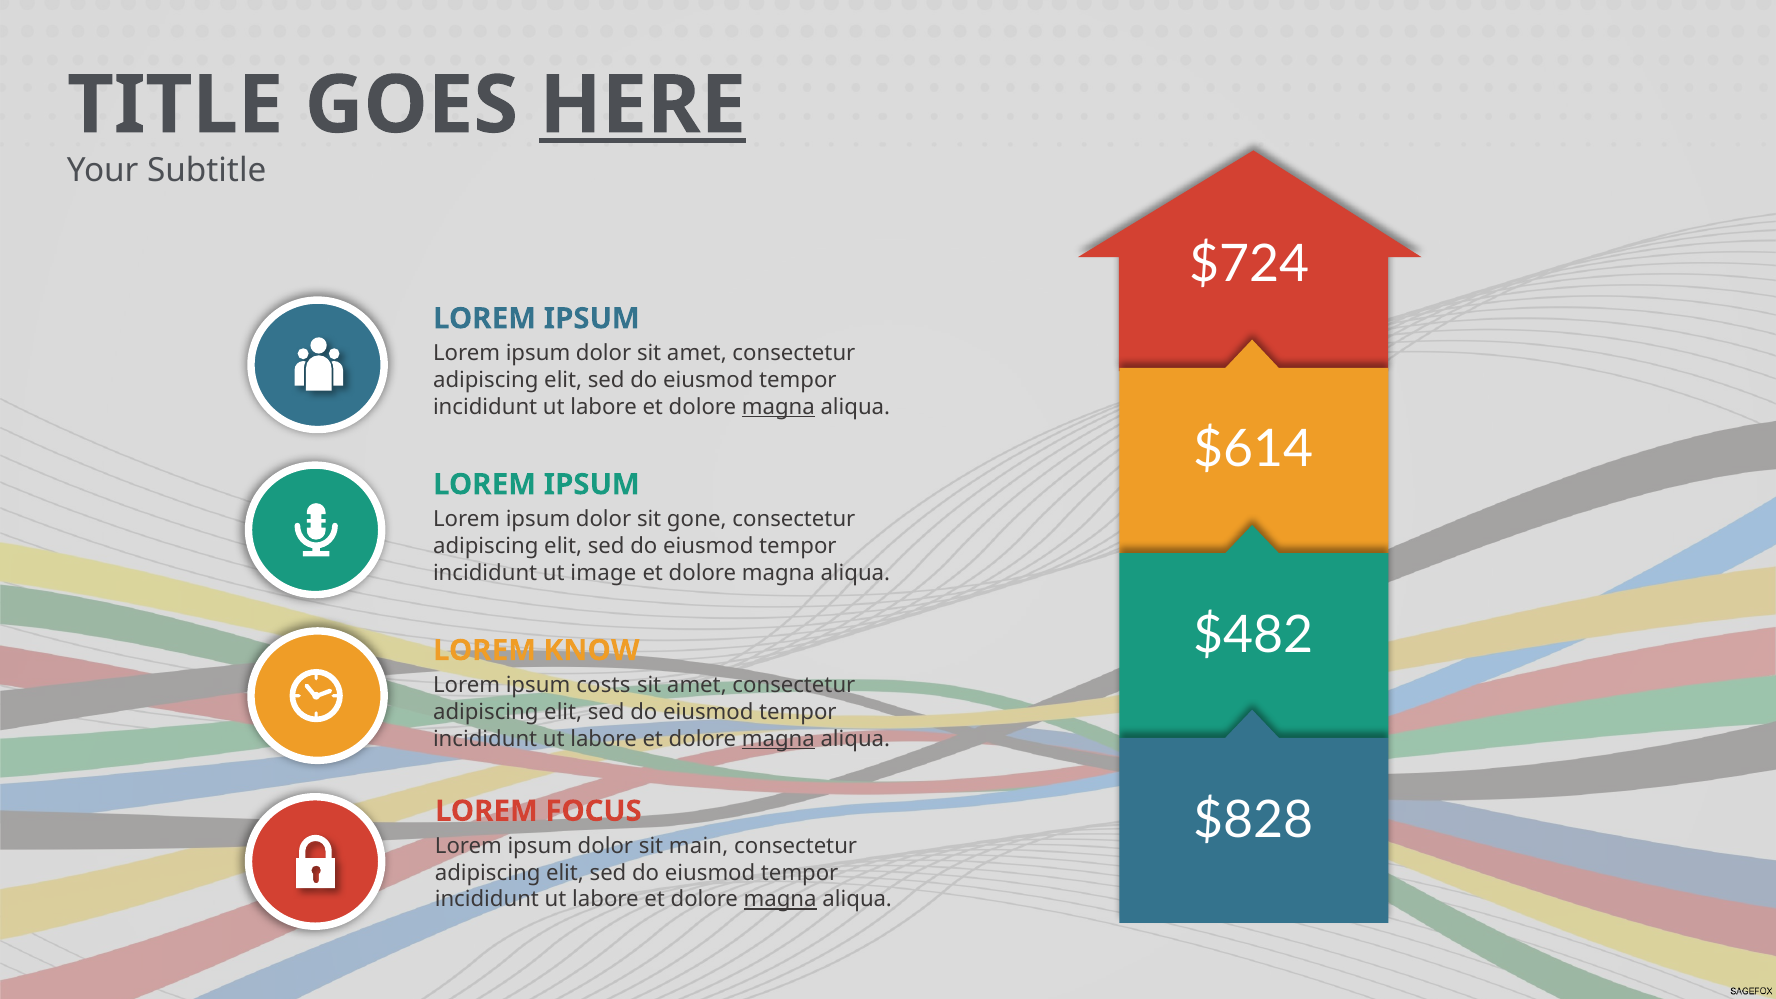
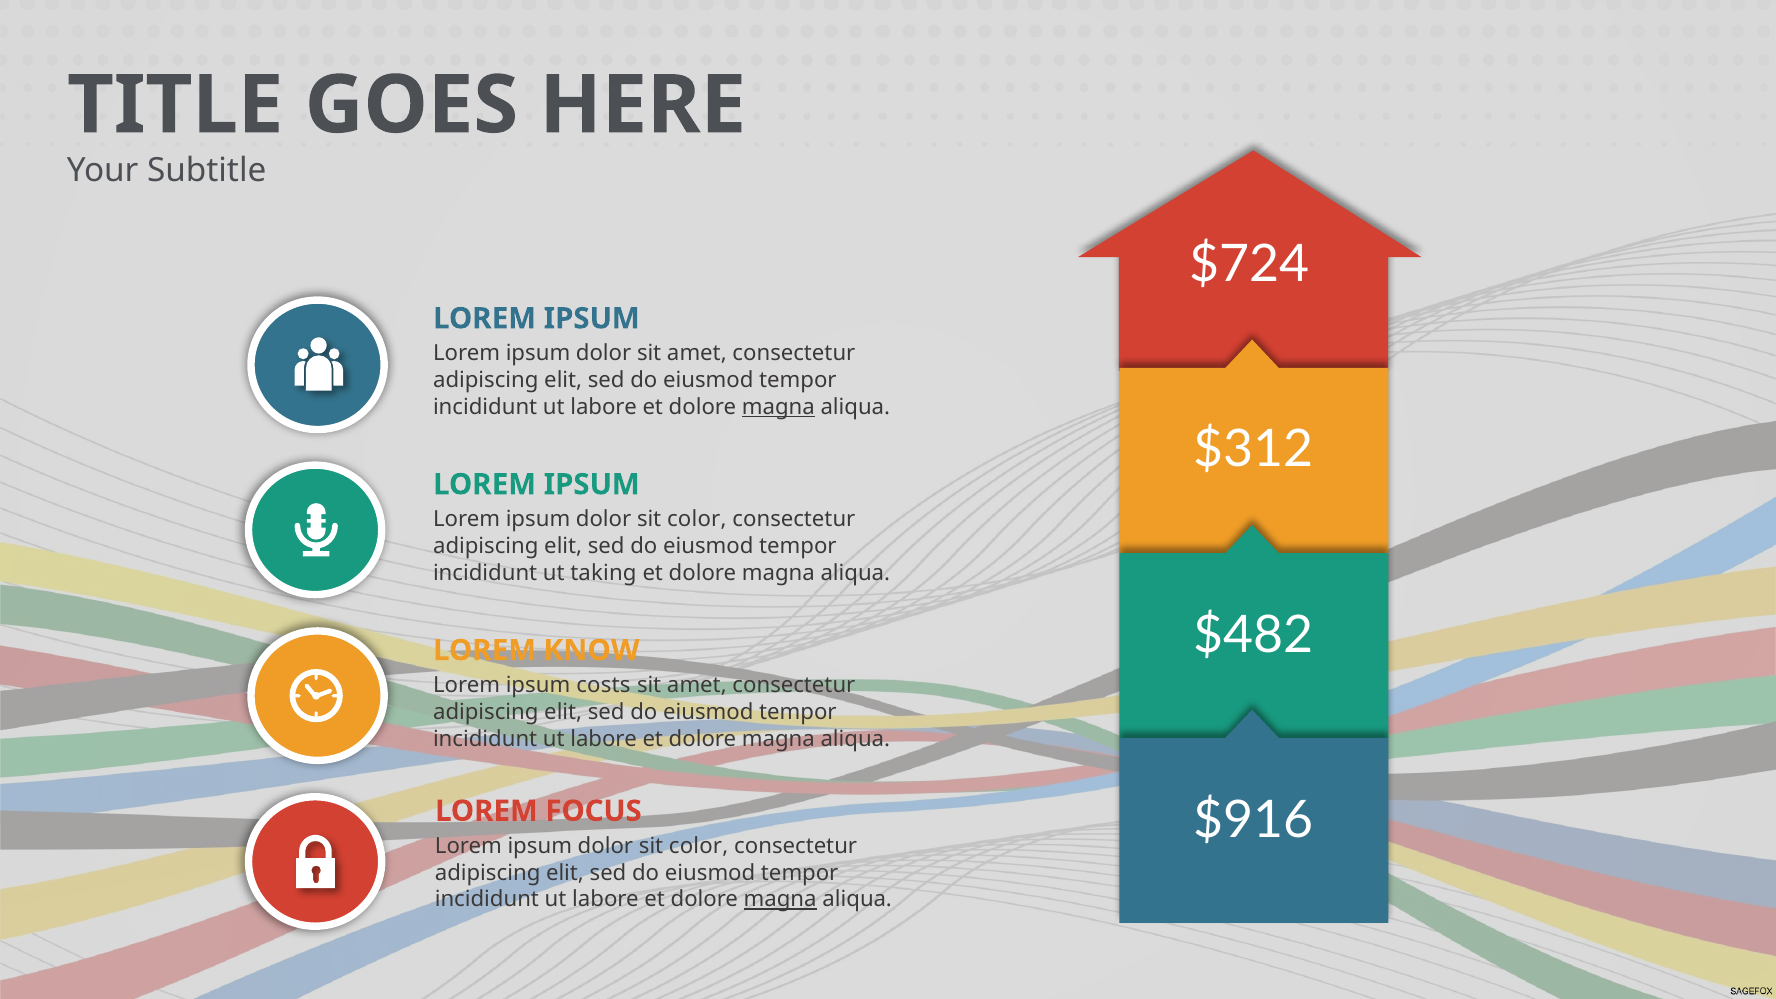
HERE underline: present -> none
$614: $614 -> $312
gone at (697, 519): gone -> color
image: image -> taking
magna at (778, 739) underline: present -> none
$828: $828 -> $916
main at (699, 846): main -> color
